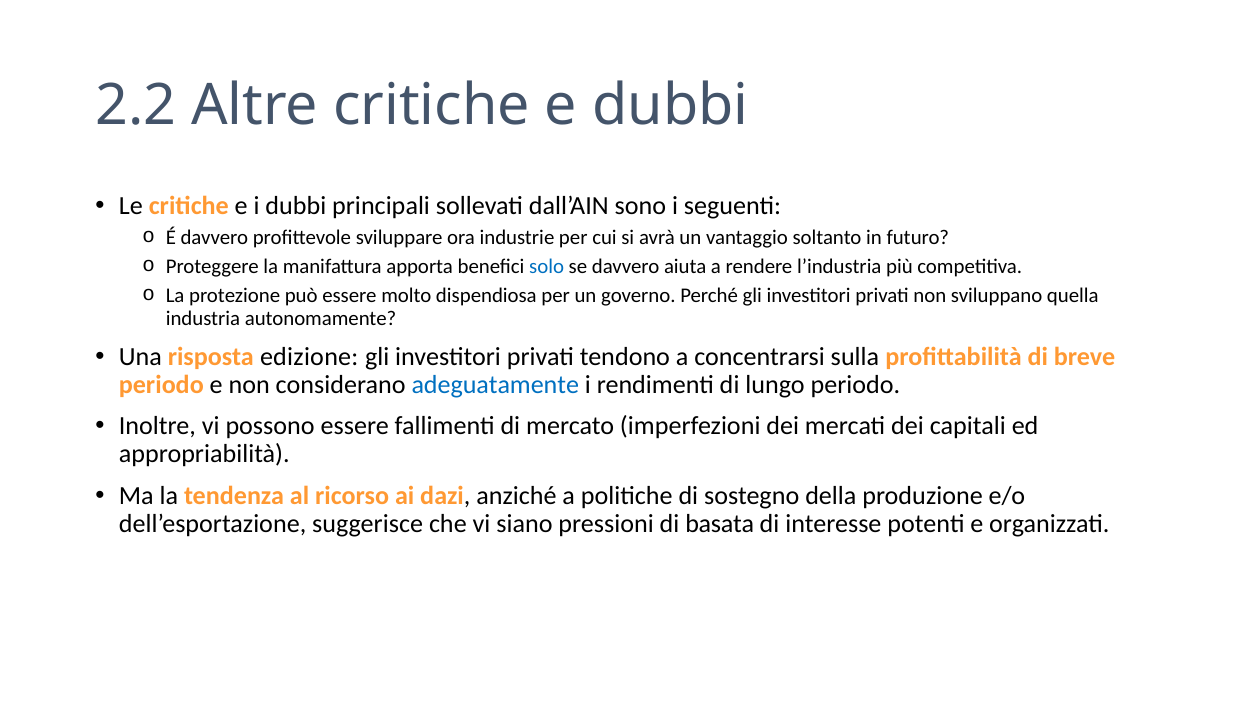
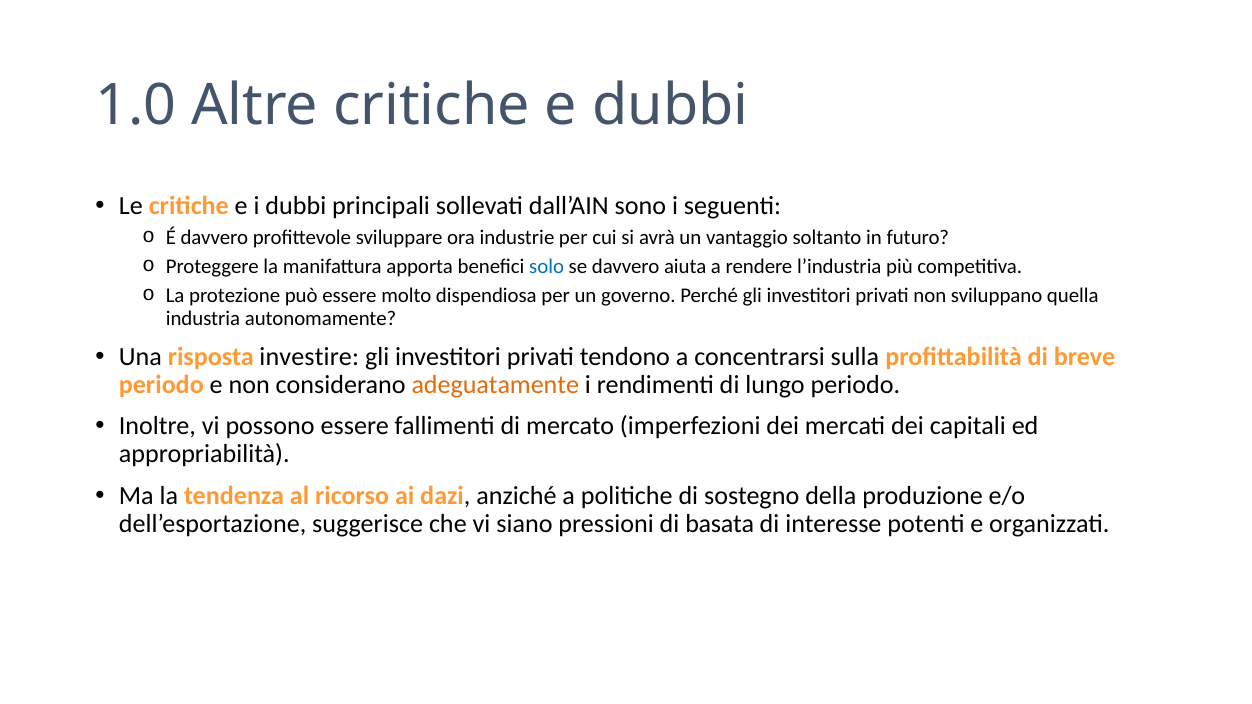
2.2: 2.2 -> 1.0
edizione: edizione -> investire
adeguatamente colour: blue -> orange
